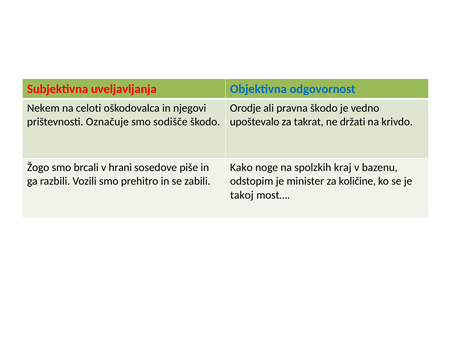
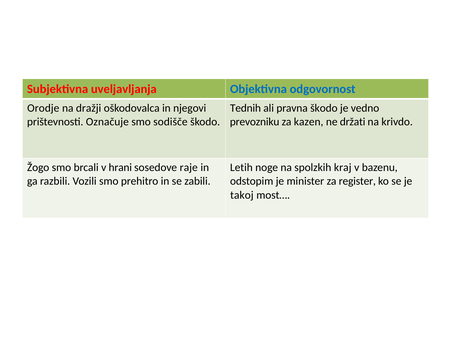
Nekem: Nekem -> Orodje
celoti: celoti -> dražji
Orodje: Orodje -> Tednih
upoštevalo: upoštevalo -> prevozniku
takrat: takrat -> kazen
piše: piše -> raje
Kako: Kako -> Letih
količine: količine -> register
